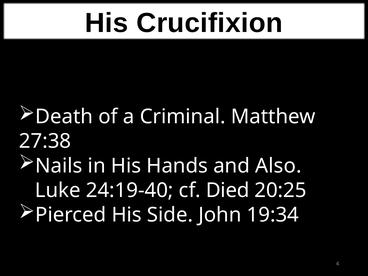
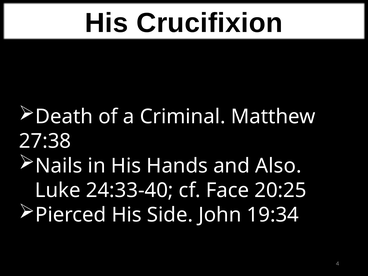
24:19-40: 24:19-40 -> 24:33-40
Died: Died -> Face
